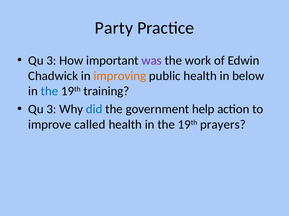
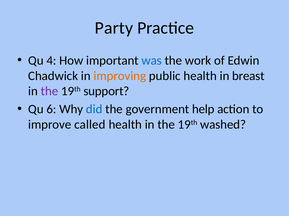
3 at (51, 61): 3 -> 4
was colour: purple -> blue
below: below -> breast
the at (49, 91) colour: blue -> purple
training: training -> support
3 at (51, 109): 3 -> 6
prayers: prayers -> washed
